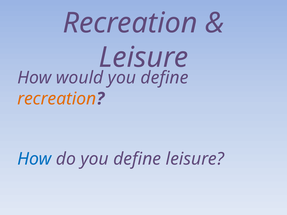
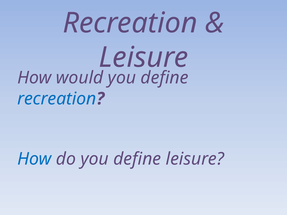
recreation at (57, 99) colour: orange -> blue
